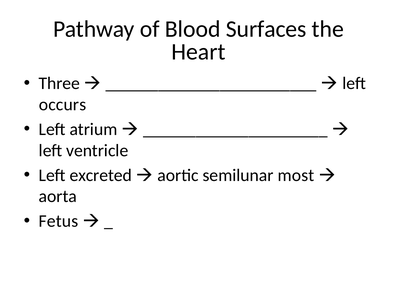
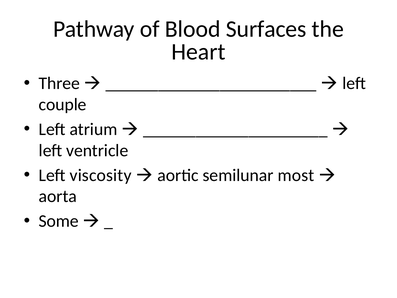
occurs: occurs -> couple
excreted: excreted -> viscosity
Fetus: Fetus -> Some
